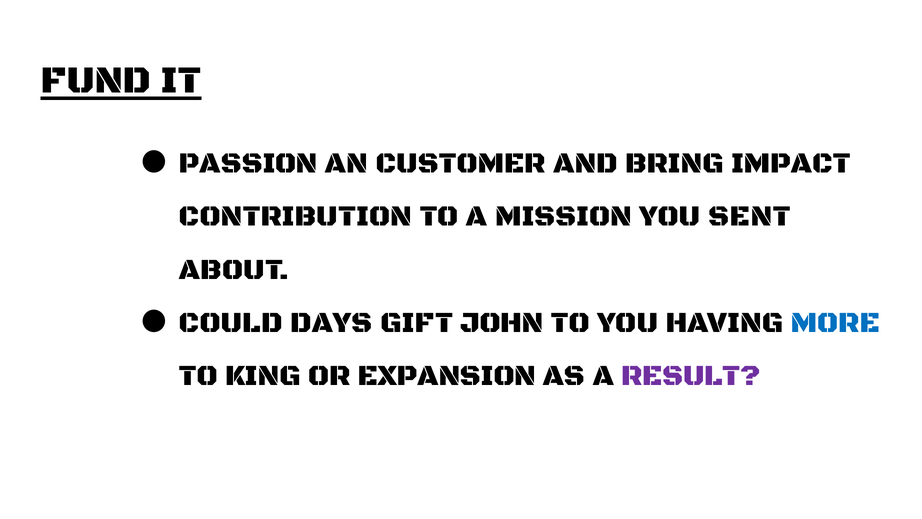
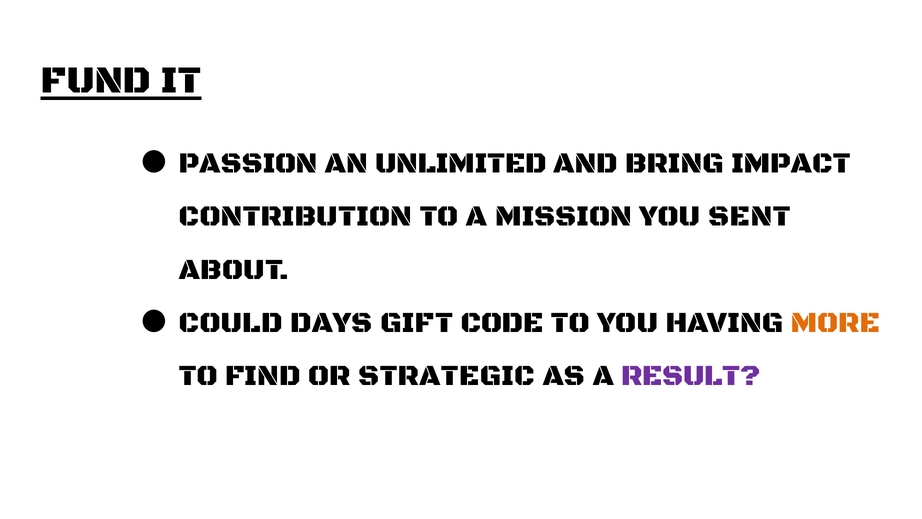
CUSTOMER: CUSTOMER -> UNLIMITED
JOHN: JOHN -> CODE
MORE colour: blue -> orange
KING: KING -> FIND
EXPANSION: EXPANSION -> STRATEGIC
